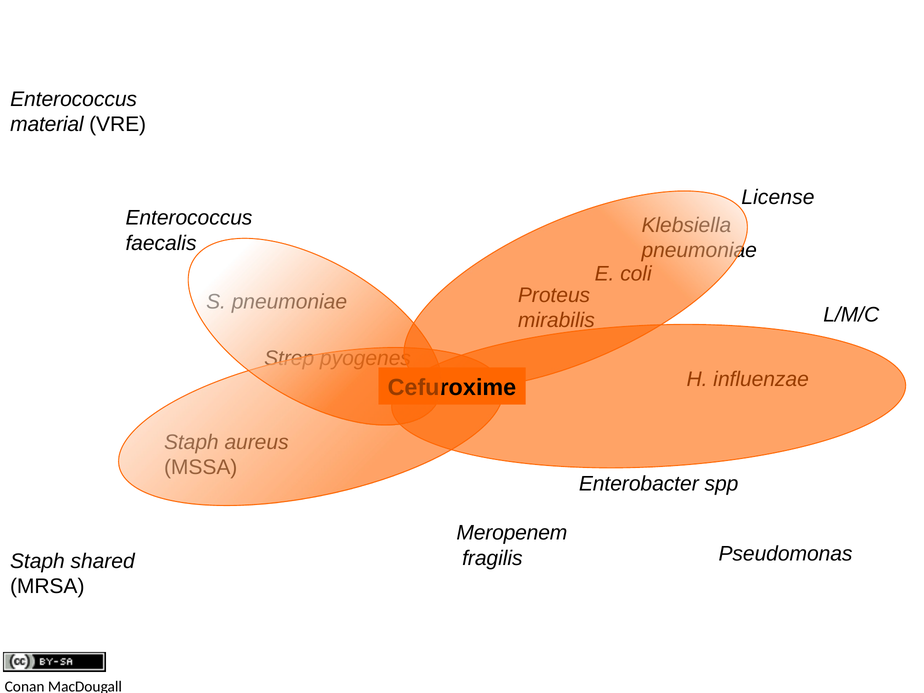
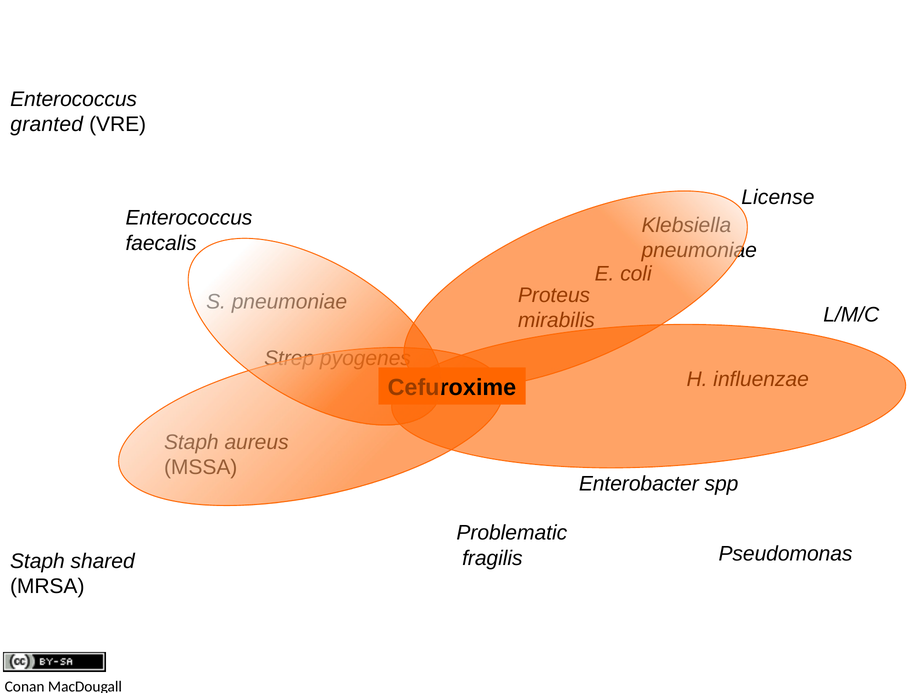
material: material -> granted
Meropenem: Meropenem -> Problematic
